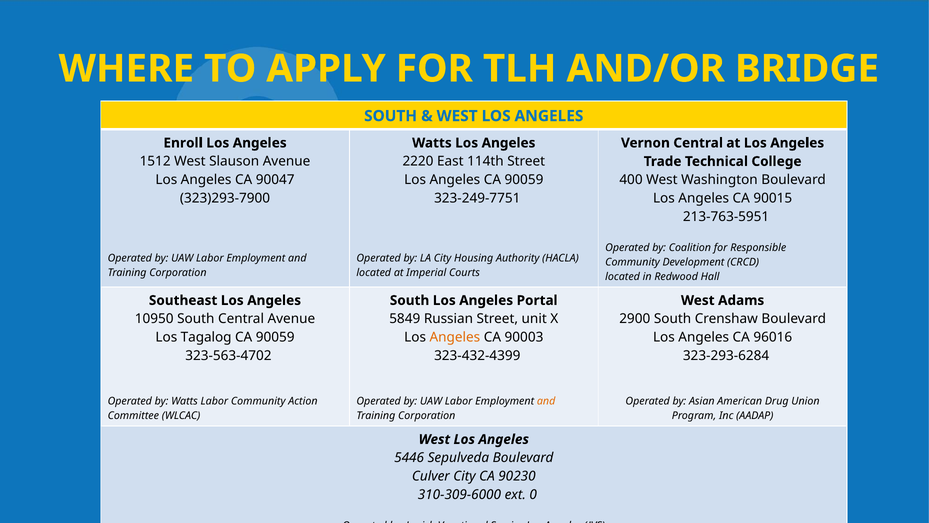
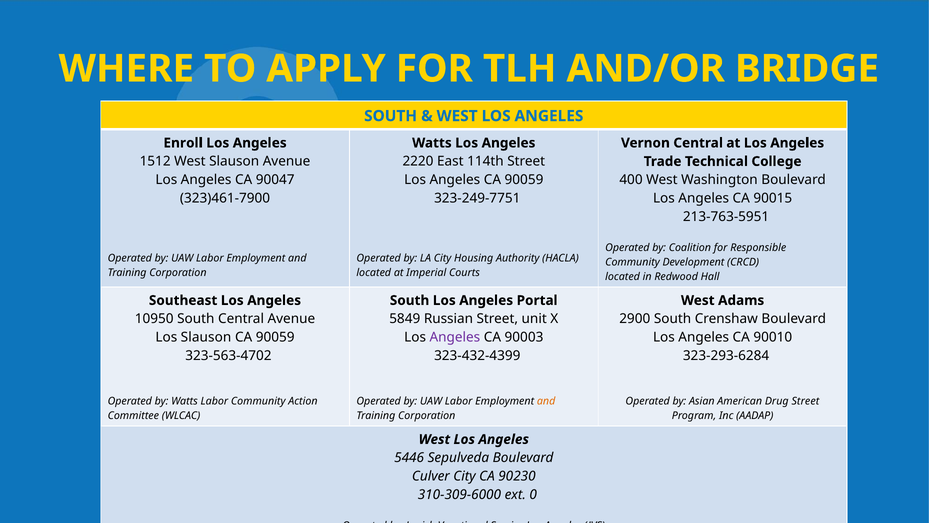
323)293-7900: 323)293-7900 -> 323)461-7900
Los Tagalog: Tagalog -> Slauson
Angeles at (455, 337) colour: orange -> purple
96016: 96016 -> 90010
Drug Union: Union -> Street
